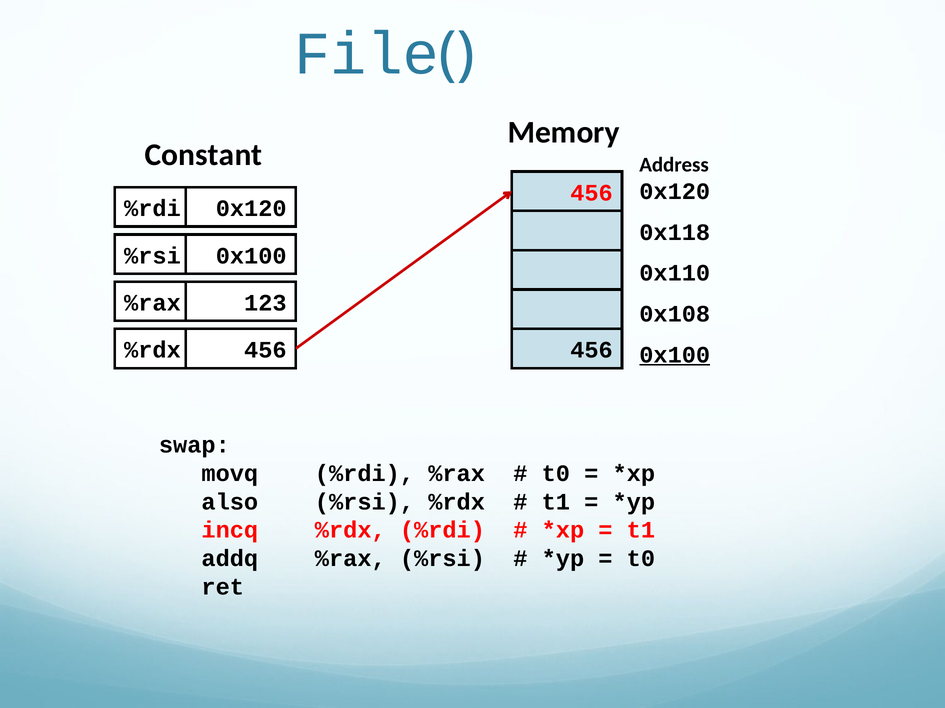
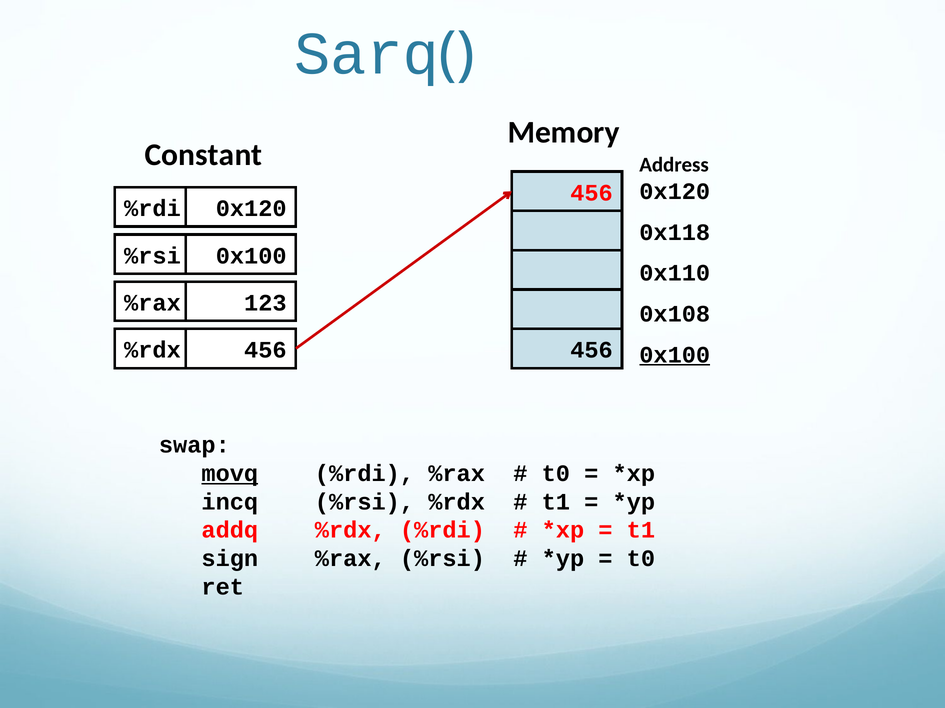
File: File -> Sarq
movq underline: none -> present
also: also -> incq
incq: incq -> addq
addq: addq -> sign
